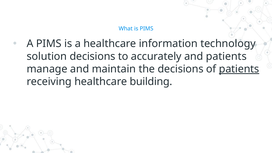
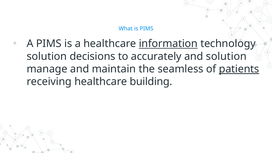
information underline: none -> present
and patients: patients -> solution
the decisions: decisions -> seamless
